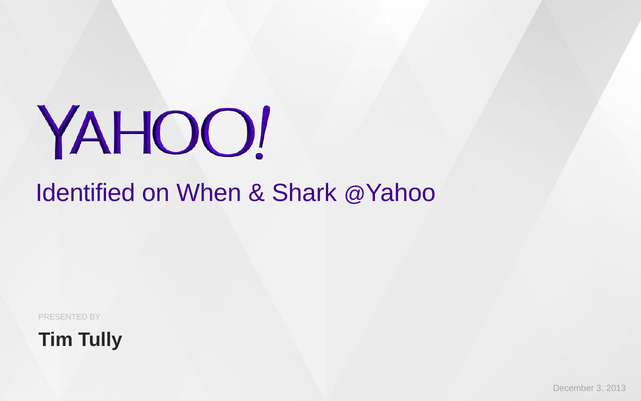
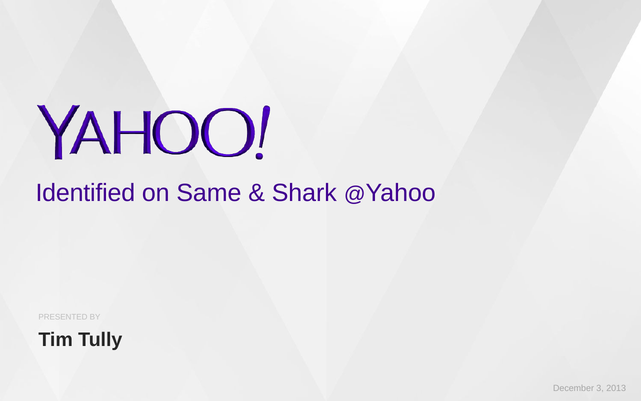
When: When -> Same
